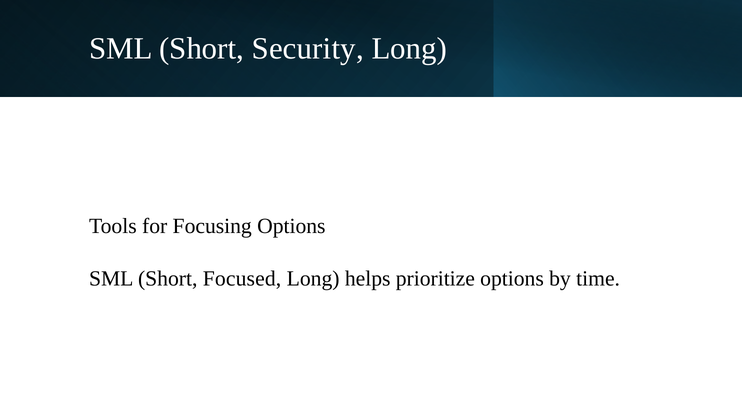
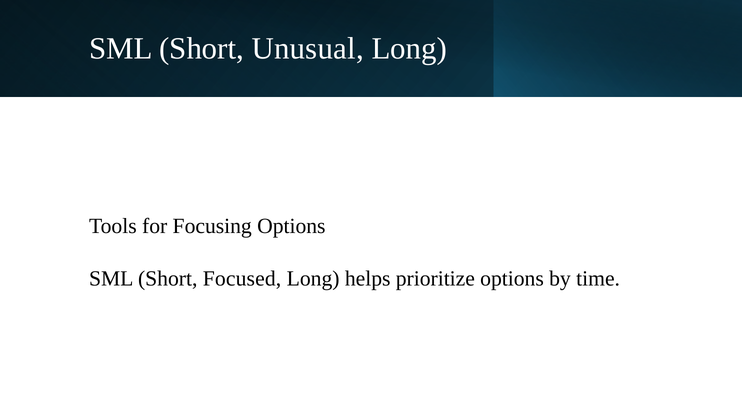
Security: Security -> Unusual
